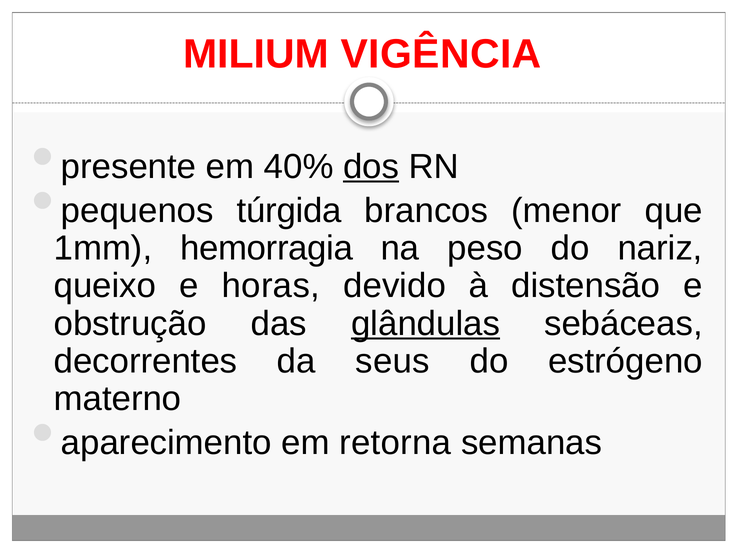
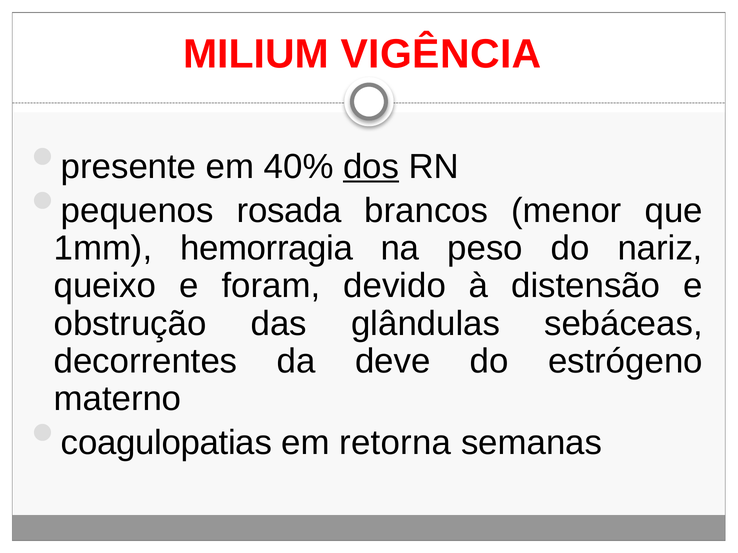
túrgida: túrgida -> rosada
horas: horas -> foram
glândulas underline: present -> none
seus: seus -> deve
aparecimento: aparecimento -> coagulopatias
